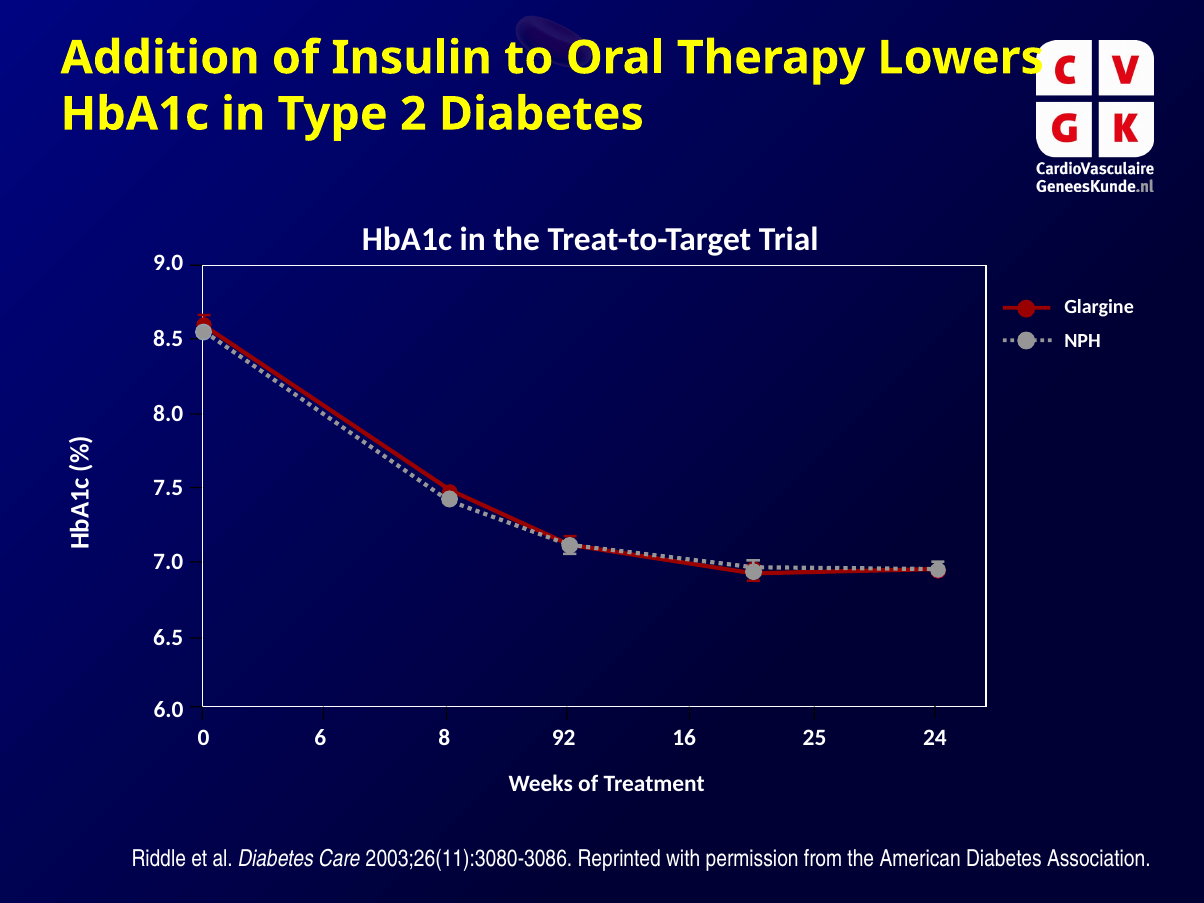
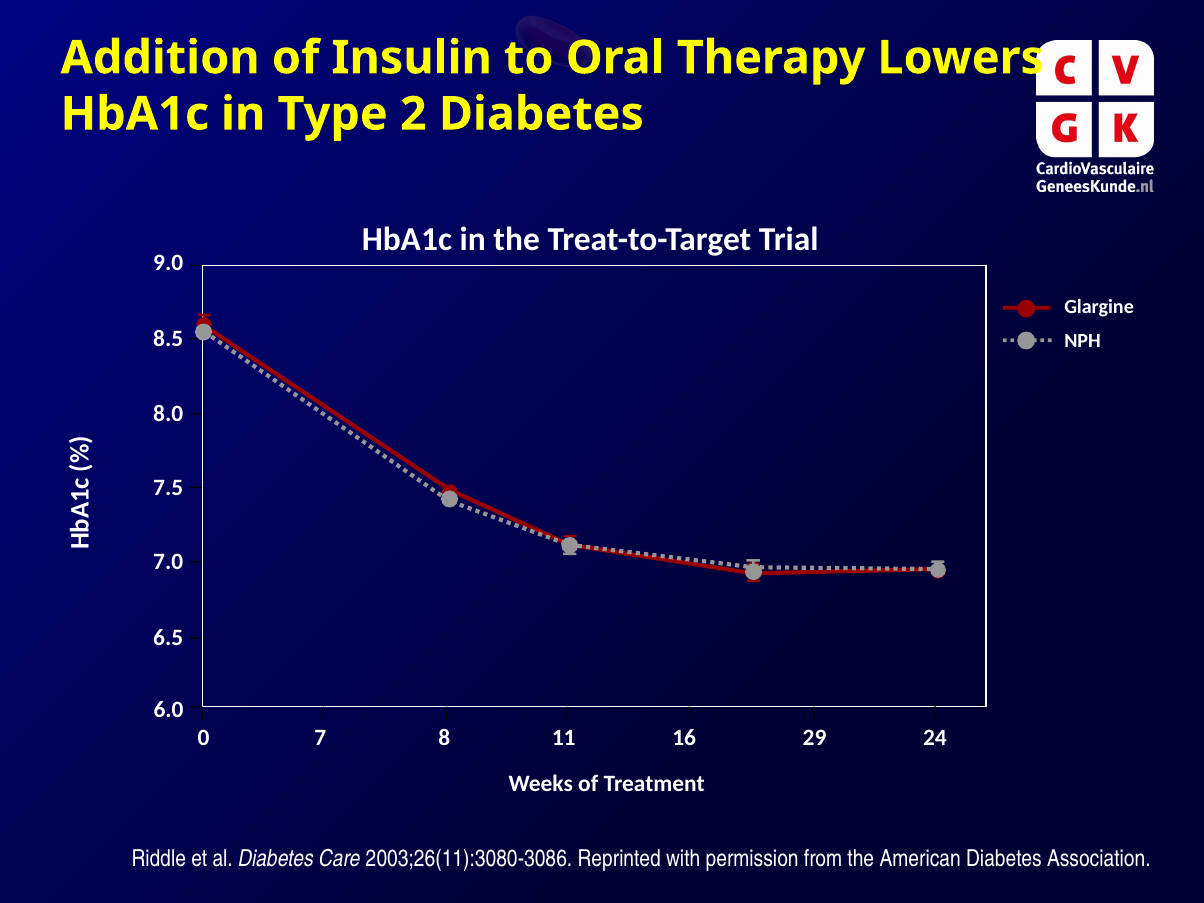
6: 6 -> 7
92: 92 -> 11
25: 25 -> 29
